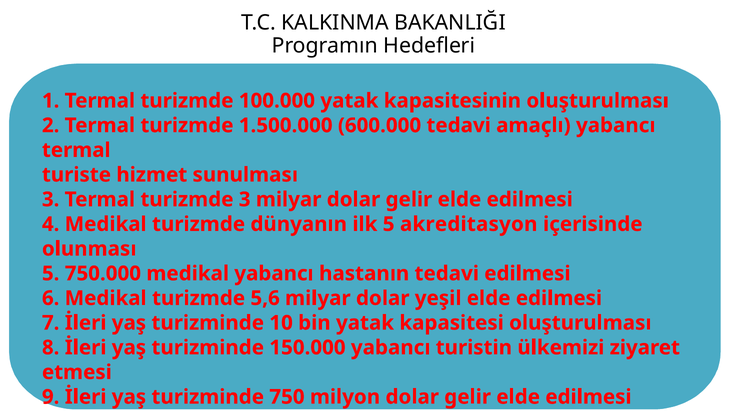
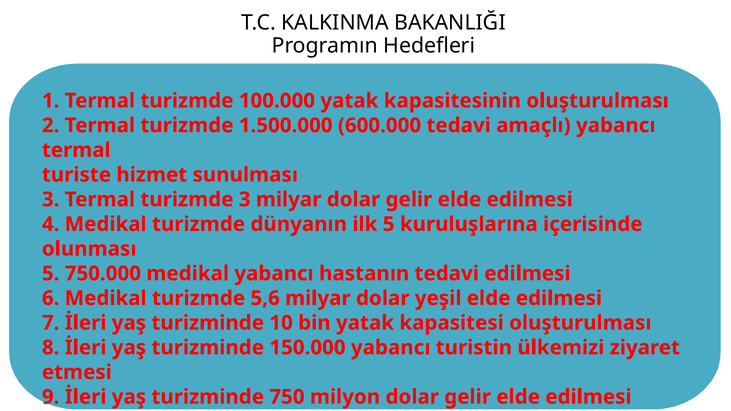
akreditasyon: akreditasyon -> kuruluşlarına
